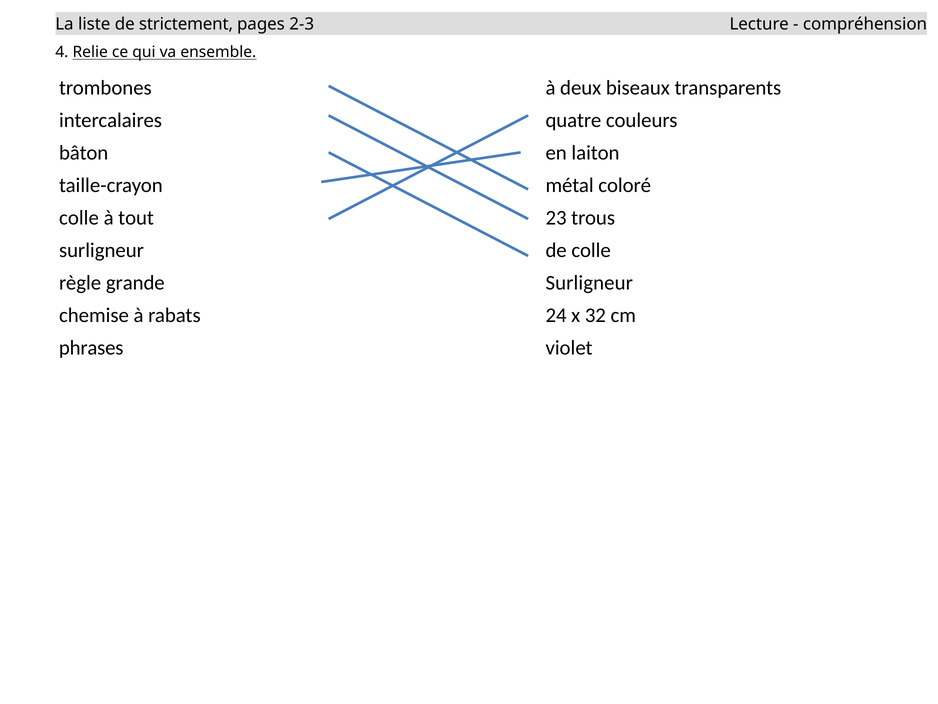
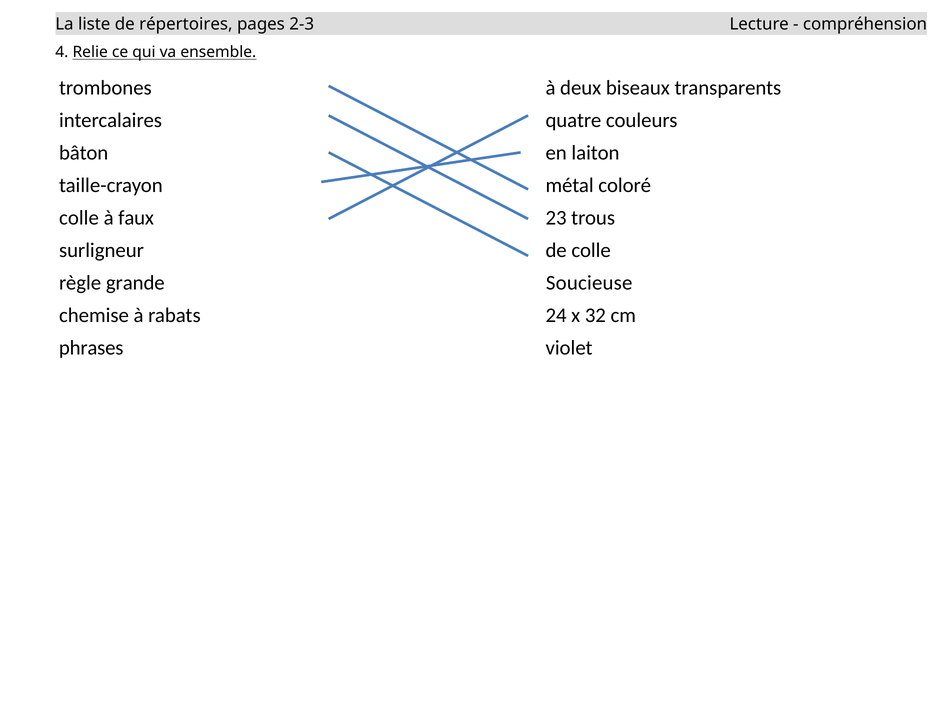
strictement: strictement -> répertoires
tout: tout -> faux
Surligneur at (589, 283): Surligneur -> Soucieuse
